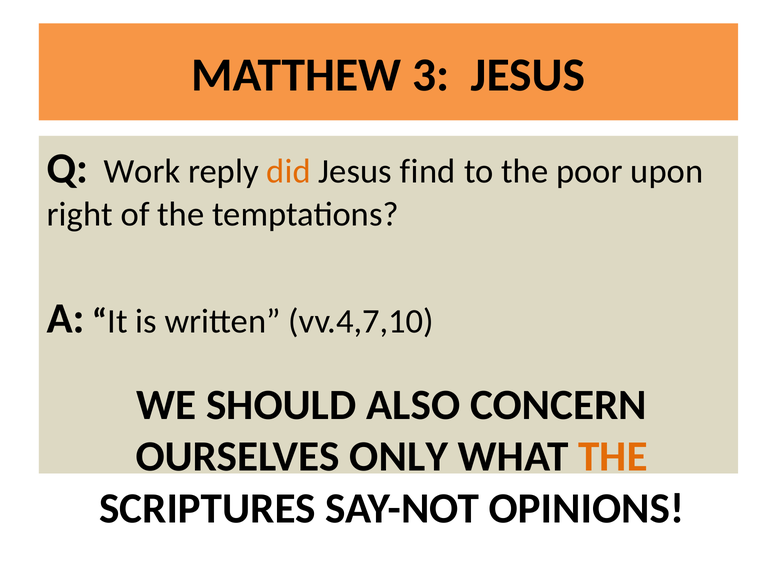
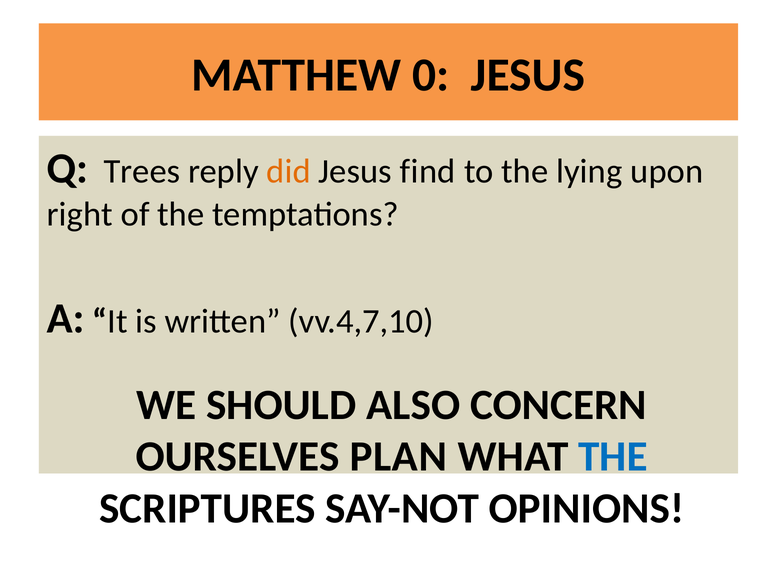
3: 3 -> 0
Work: Work -> Trees
poor: poor -> lying
ONLY: ONLY -> PLAN
THE at (613, 457) colour: orange -> blue
